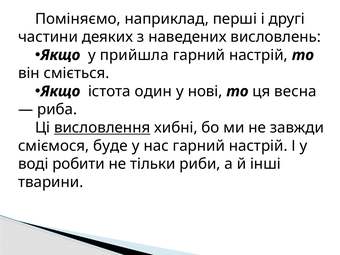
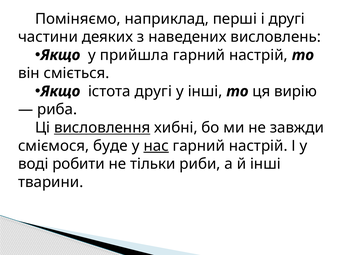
істота один: один -> другі
у нові: нові -> інші
весна: весна -> вирію
нас underline: none -> present
